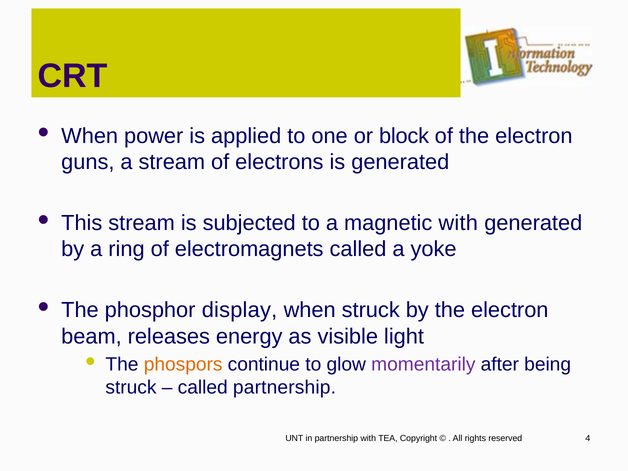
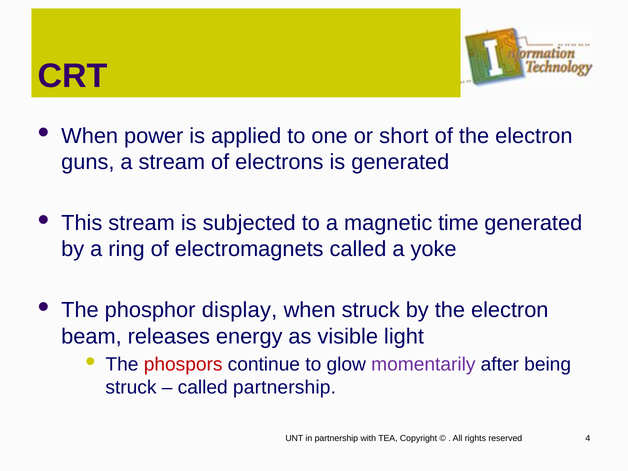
block: block -> short
magnetic with: with -> time
phospors colour: orange -> red
